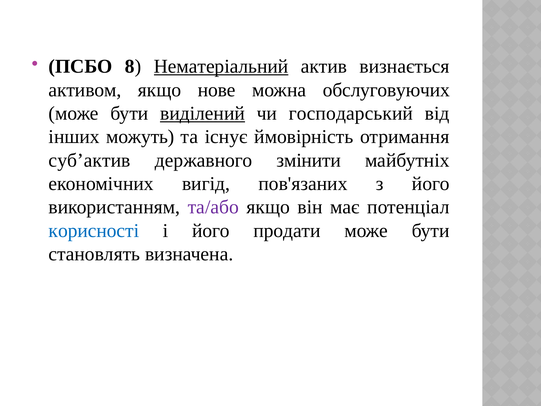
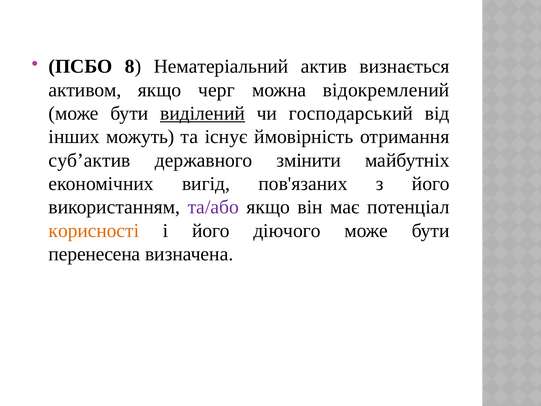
Нематеріальний underline: present -> none
нове: нове -> черг
обслуговуючих: обслуговуючих -> відокремлений
корисності colour: blue -> orange
продати: продати -> діючого
становлять: становлять -> перенесена
